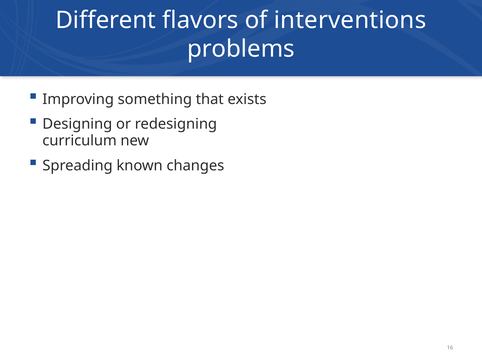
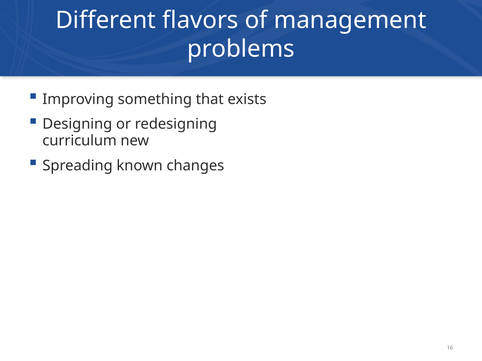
interventions: interventions -> management
